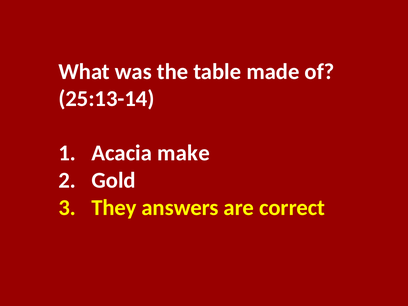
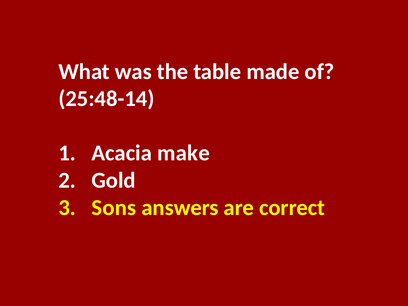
25:13-14: 25:13-14 -> 25:48-14
They: They -> Sons
